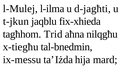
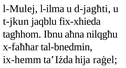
Trid: Trid -> Ibnu
x-tiegħu: x-tiegħu -> x-faħħar
ix-messu: ix-messu -> ix-hemm
mard: mard -> raġel
